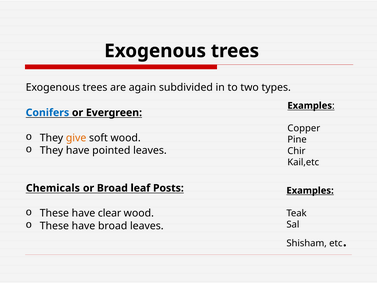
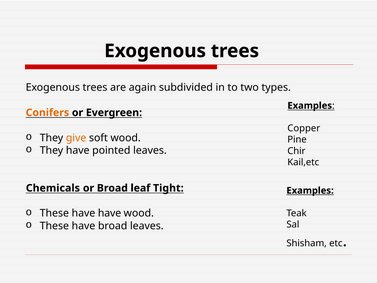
Conifers colour: blue -> orange
Posts: Posts -> Tight
have clear: clear -> have
